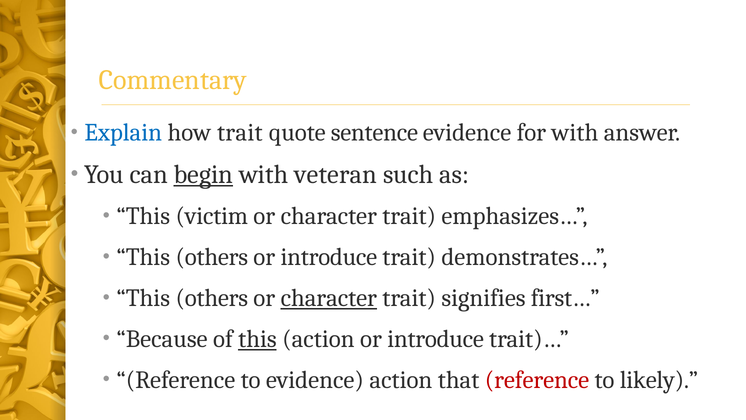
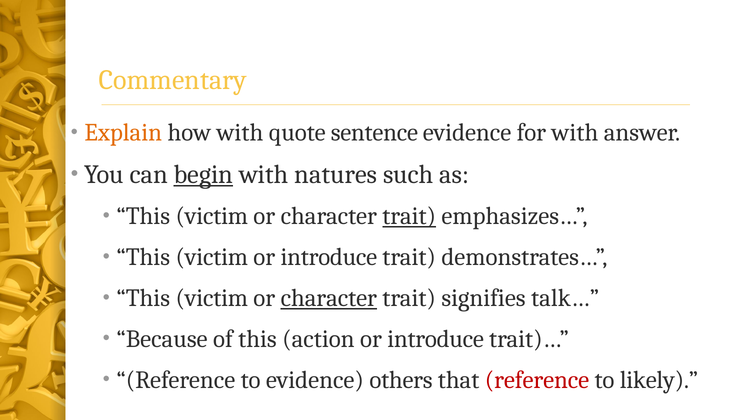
Explain colour: blue -> orange
how trait: trait -> with
veteran: veteran -> natures
trait at (409, 216) underline: none -> present
others at (212, 257): others -> victim
others at (212, 298): others -> victim
first…: first… -> talk…
this at (257, 339) underline: present -> none
evidence action: action -> others
